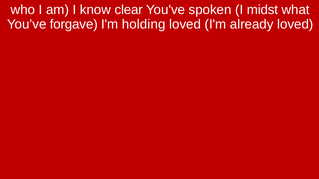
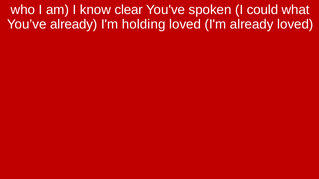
midst: midst -> could
You’ve forgave: forgave -> already
